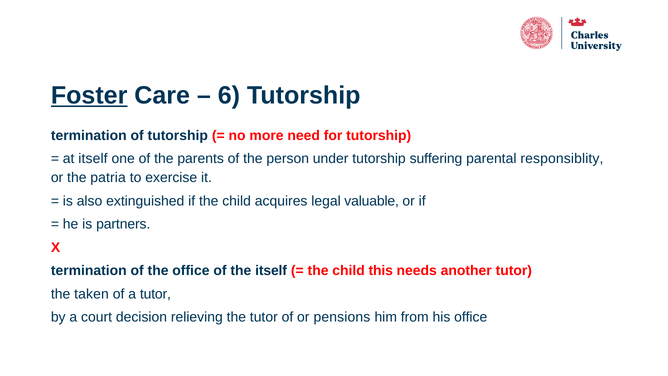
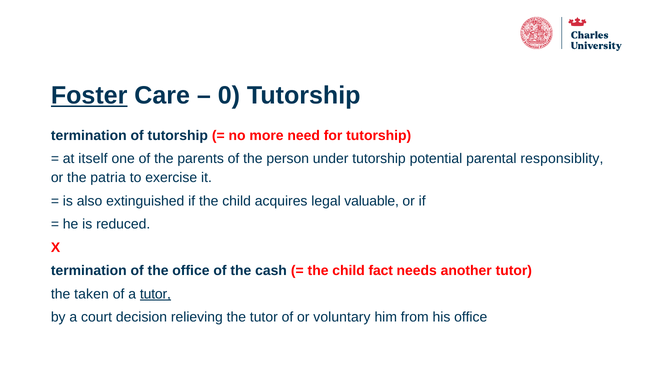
6: 6 -> 0
suffering: suffering -> potential
partners: partners -> reduced
the itself: itself -> cash
this: this -> fact
tutor at (155, 294) underline: none -> present
pensions: pensions -> voluntary
